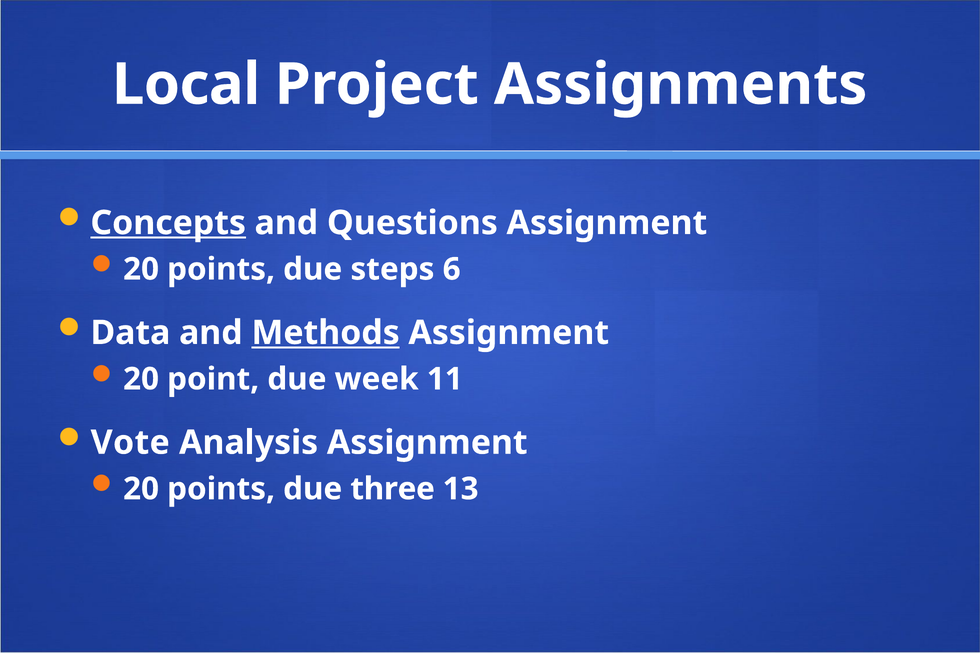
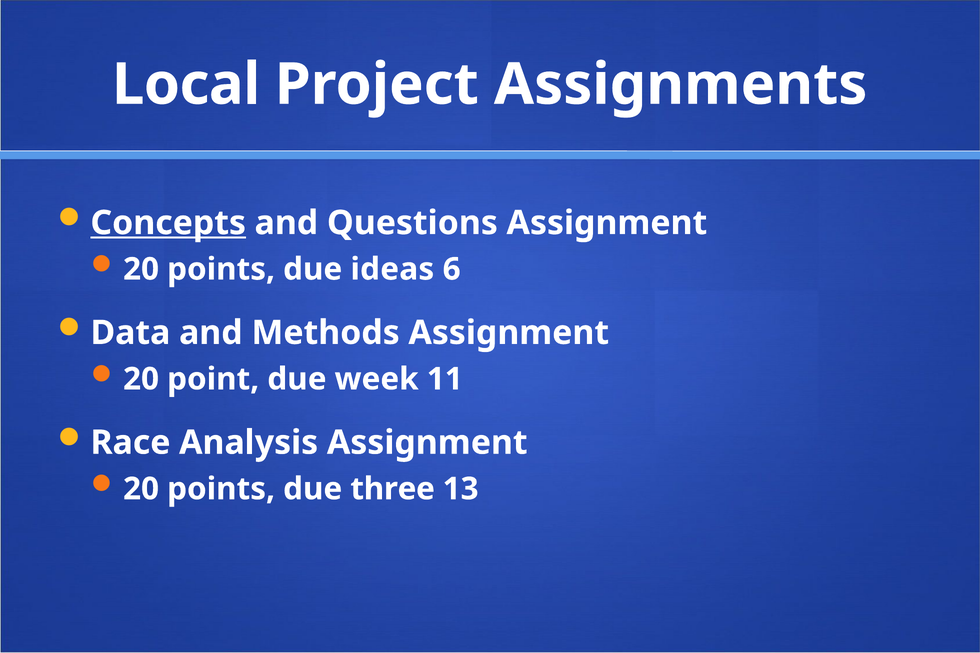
steps: steps -> ideas
Methods underline: present -> none
Vote: Vote -> Race
